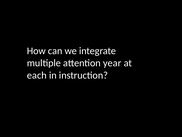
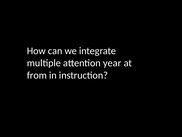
each: each -> from
